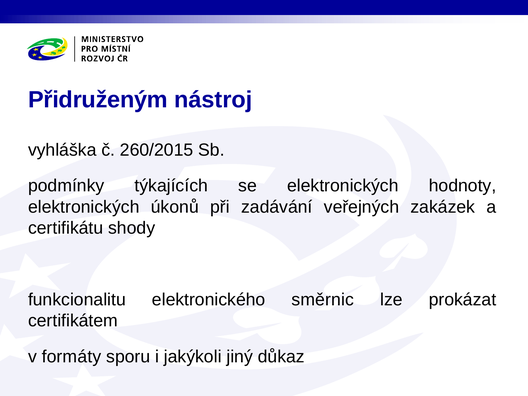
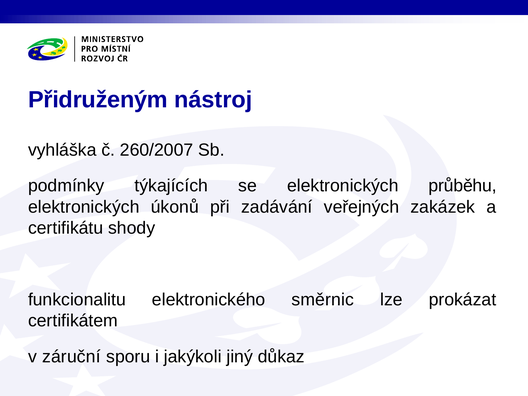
260/2015: 260/2015 -> 260/2007
hodnoty: hodnoty -> průběhu
formáty: formáty -> záruční
